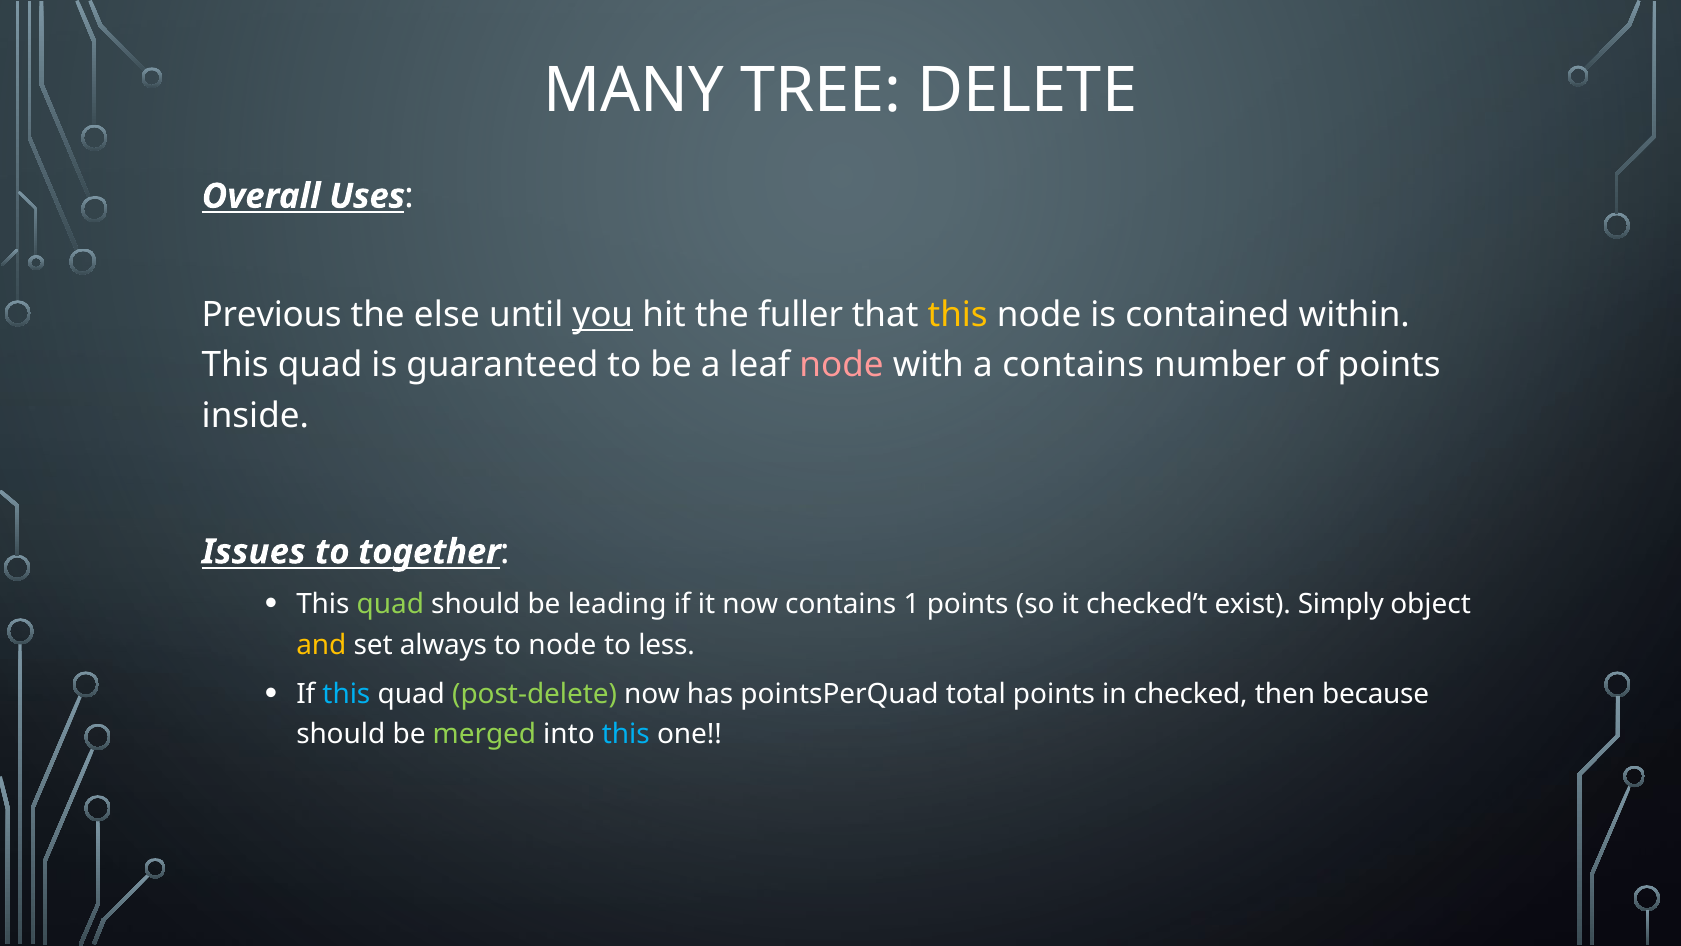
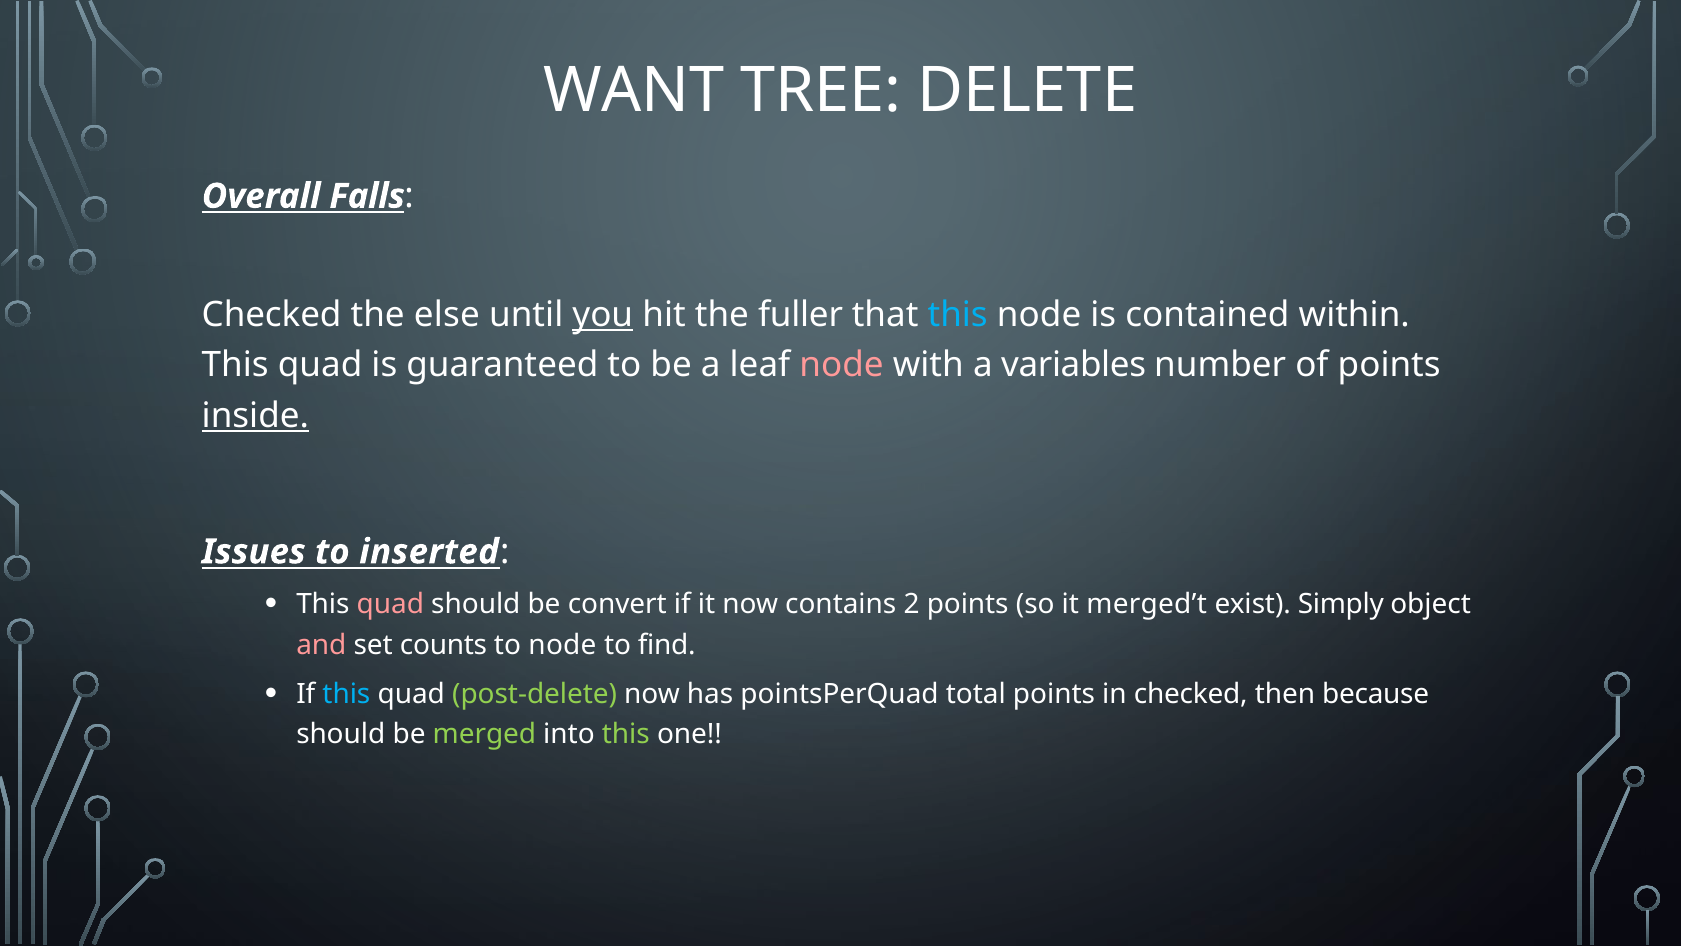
MANY: MANY -> WANT
Uses: Uses -> Falls
Previous at (272, 315): Previous -> Checked
this at (958, 315) colour: yellow -> light blue
a contains: contains -> variables
inside underline: none -> present
together: together -> inserted
quad at (390, 604) colour: light green -> pink
leading: leading -> convert
1: 1 -> 2
checked’t: checked’t -> merged’t
and colour: yellow -> pink
always: always -> counts
less: less -> find
this at (626, 734) colour: light blue -> light green
